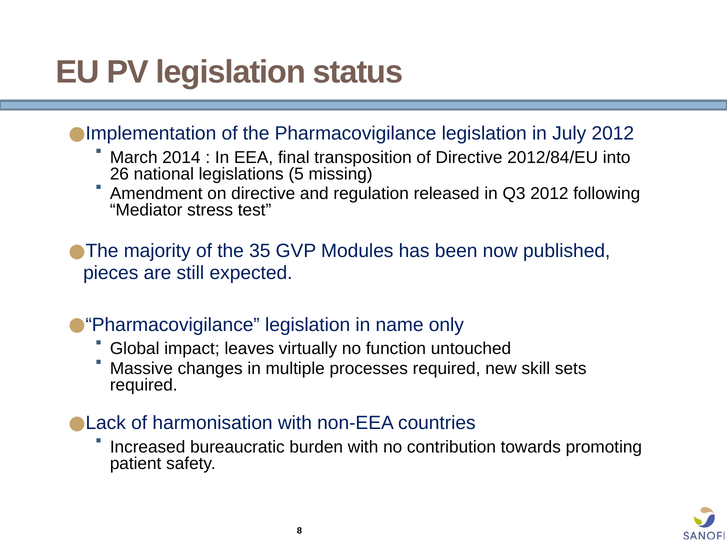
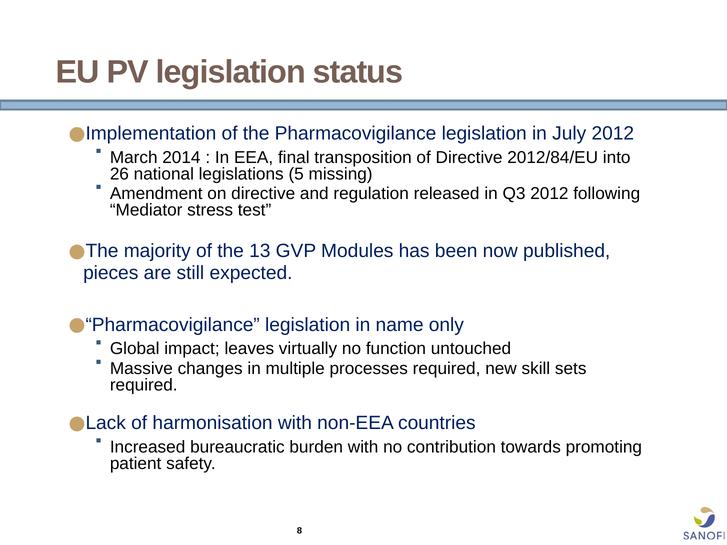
35: 35 -> 13
